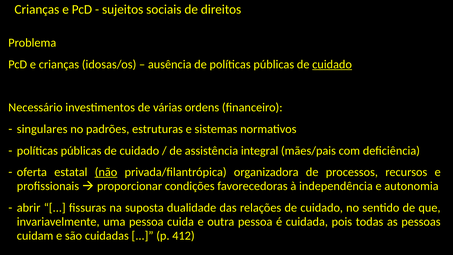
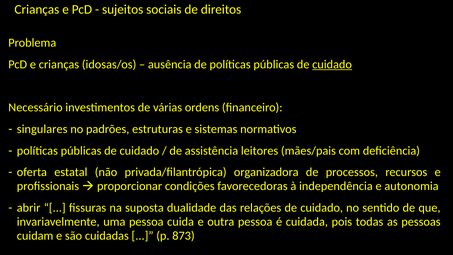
integral: integral -> leitores
não underline: present -> none
412: 412 -> 873
